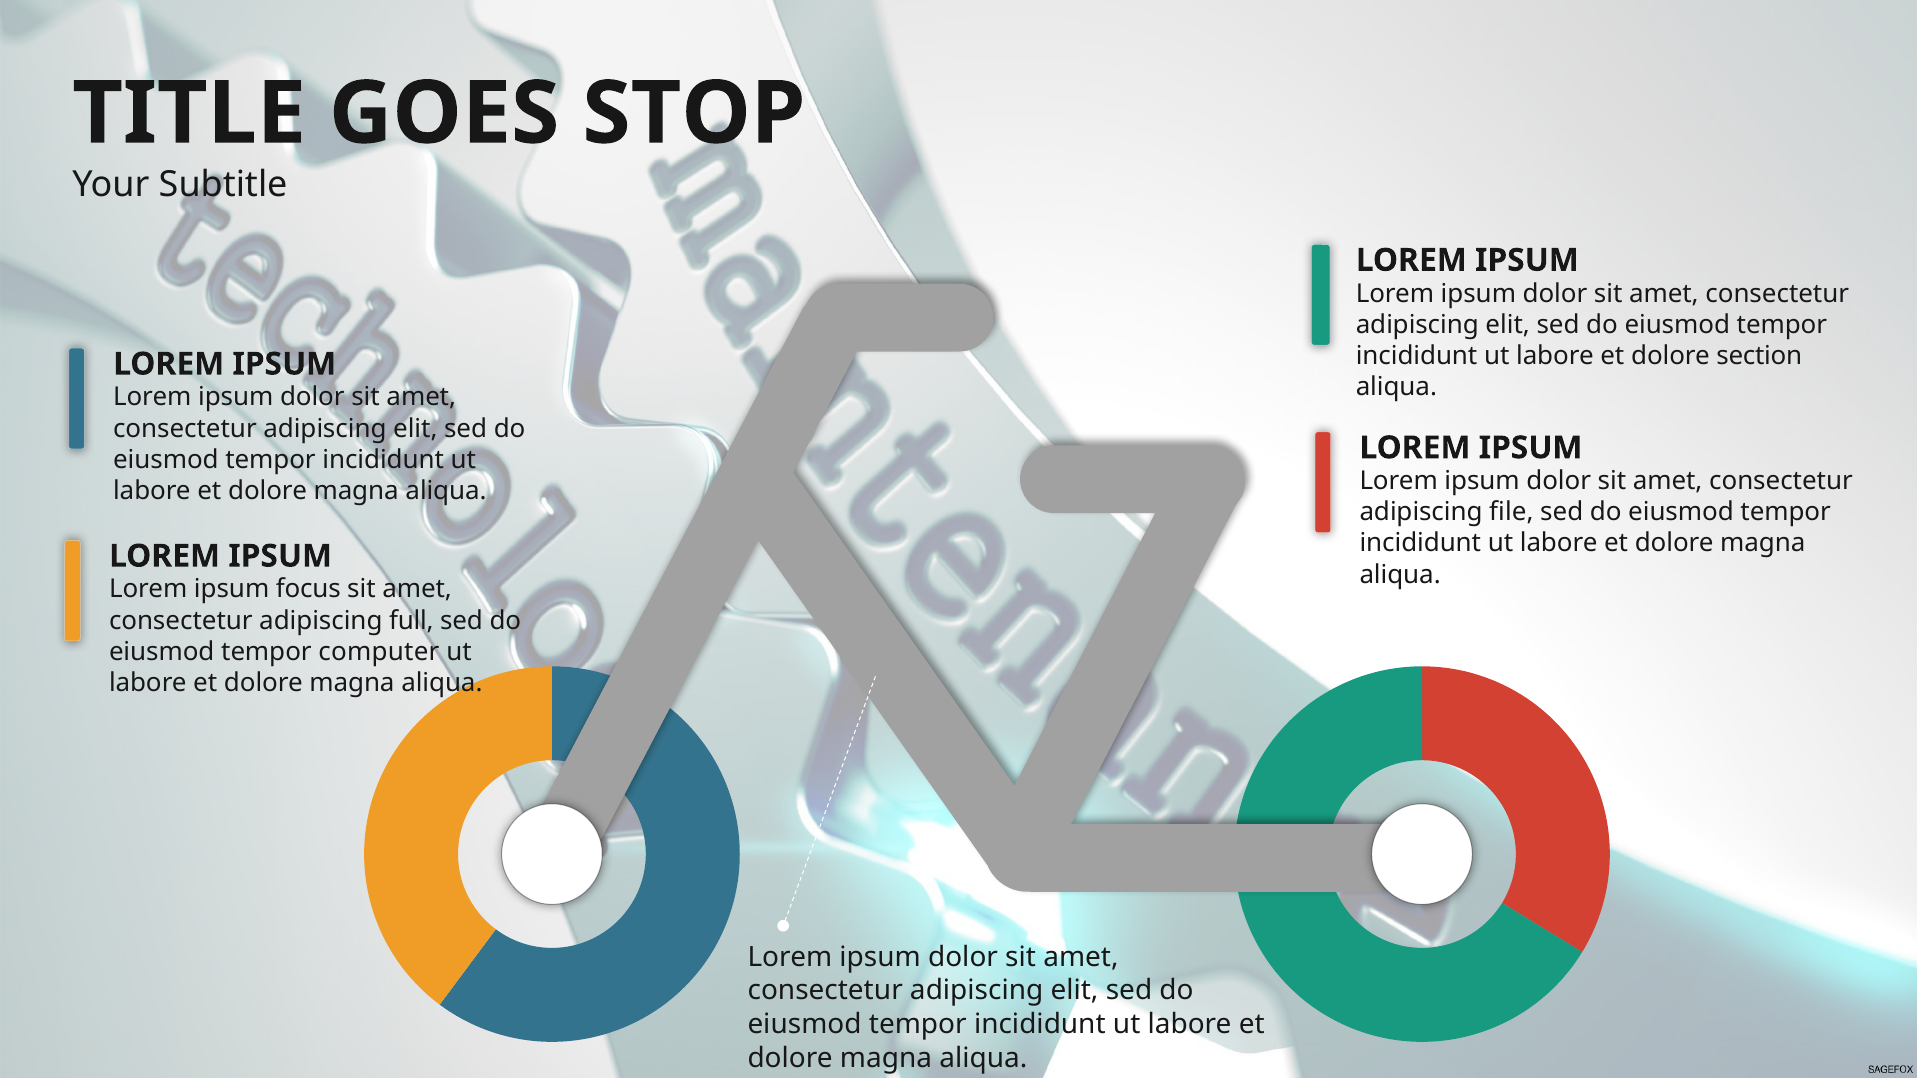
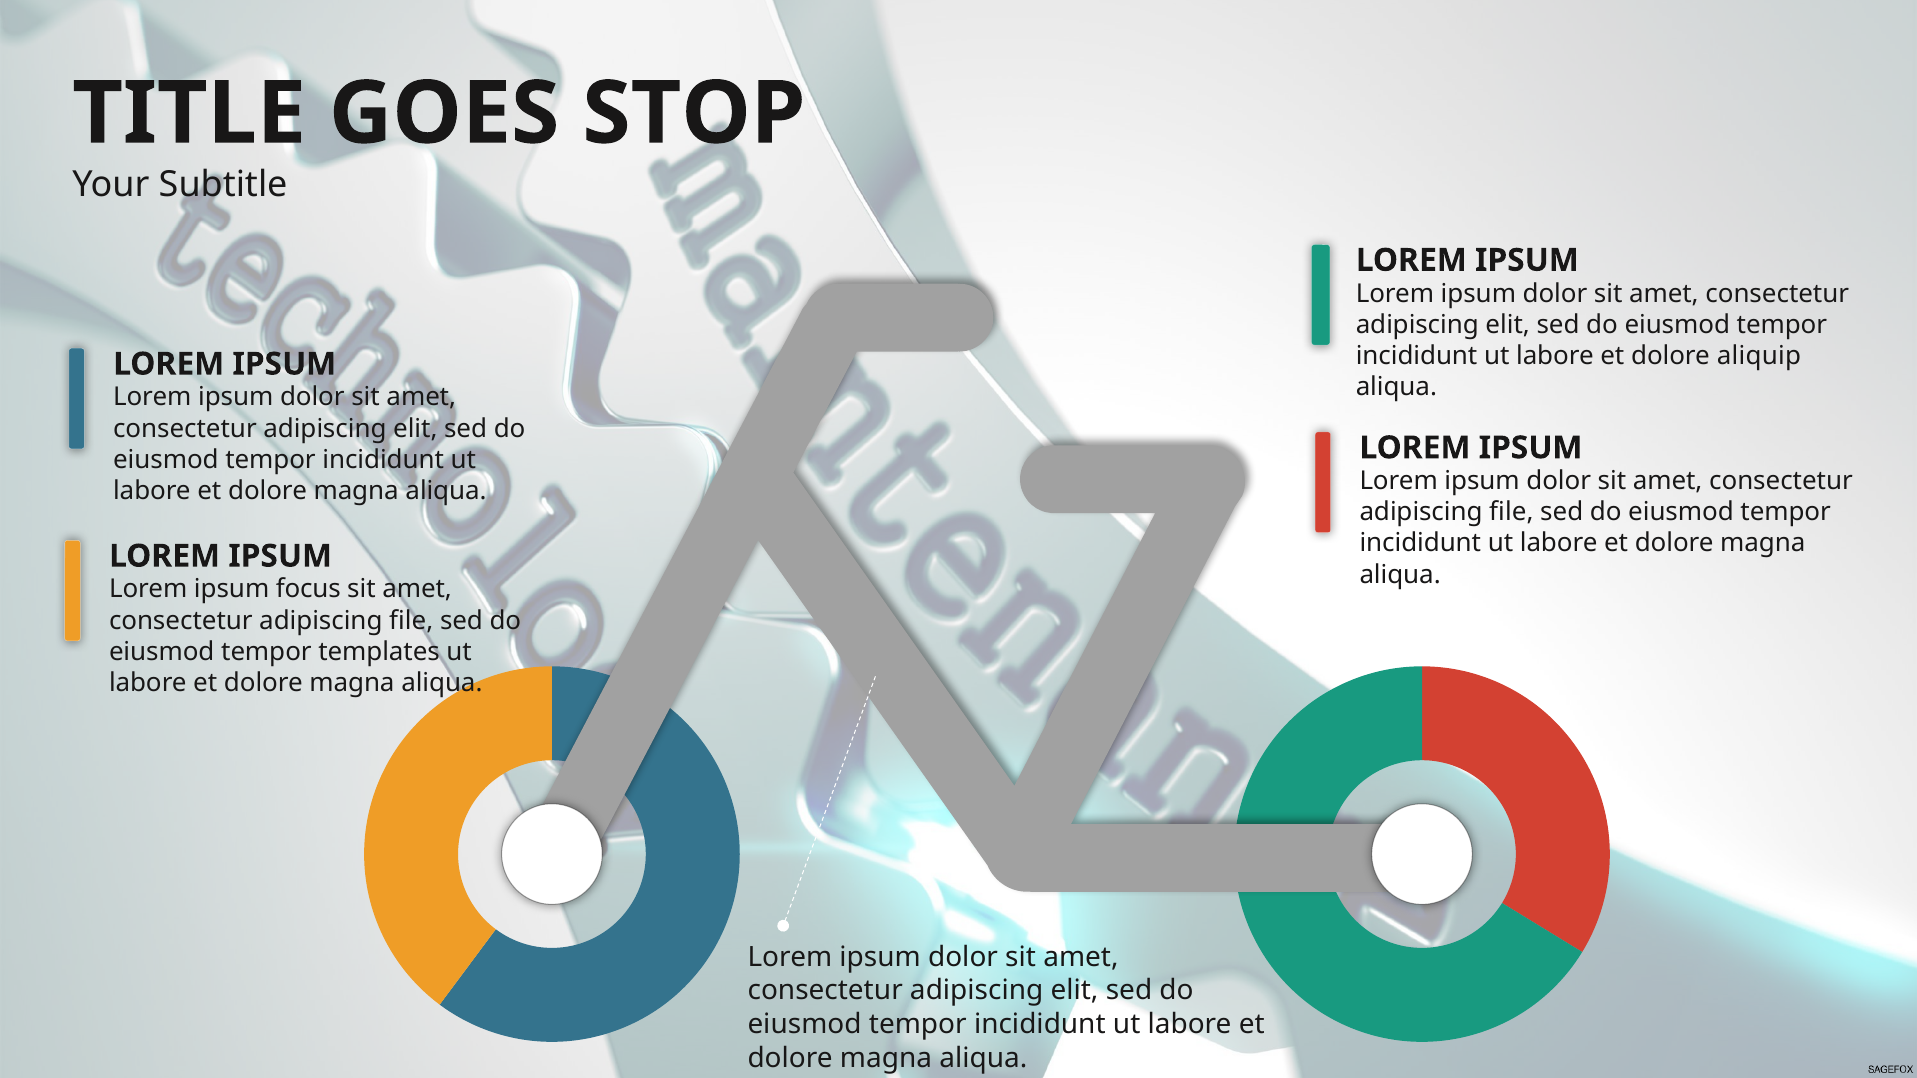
section: section -> aliquip
full at (411, 621): full -> file
computer: computer -> templates
